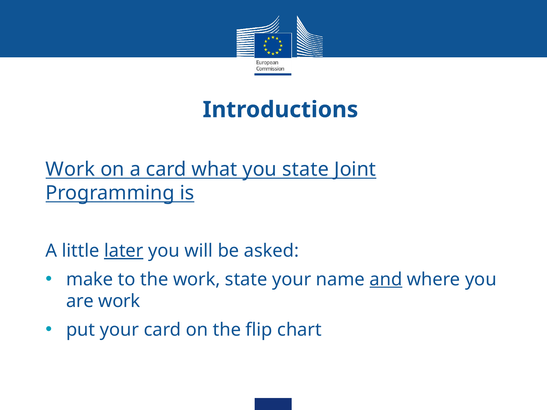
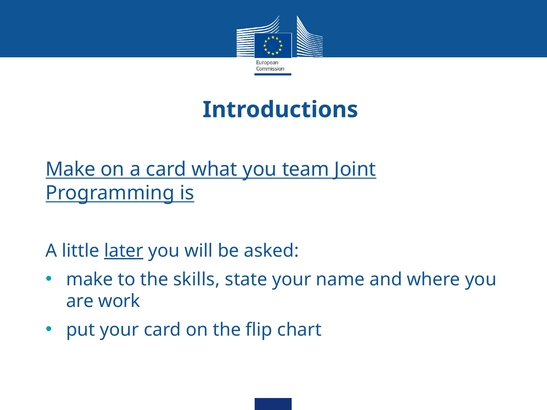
Work at (70, 169): Work -> Make
you state: state -> team
the work: work -> skills
and underline: present -> none
